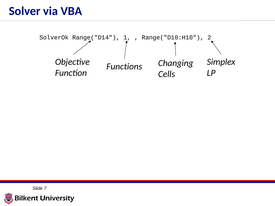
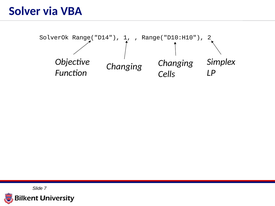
Functions at (124, 67): Functions -> Changing
